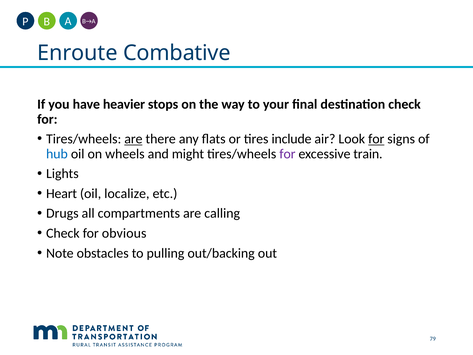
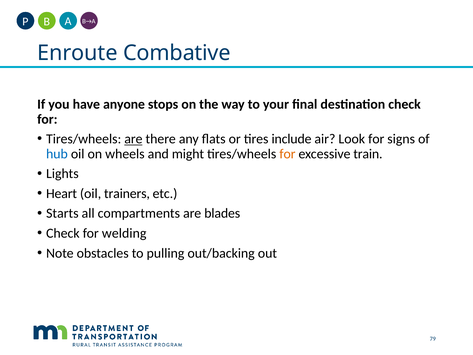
heavier: heavier -> anyone
for at (376, 139) underline: present -> none
for at (287, 154) colour: purple -> orange
localize: localize -> trainers
Drugs: Drugs -> Starts
calling: calling -> blades
obvious: obvious -> welding
